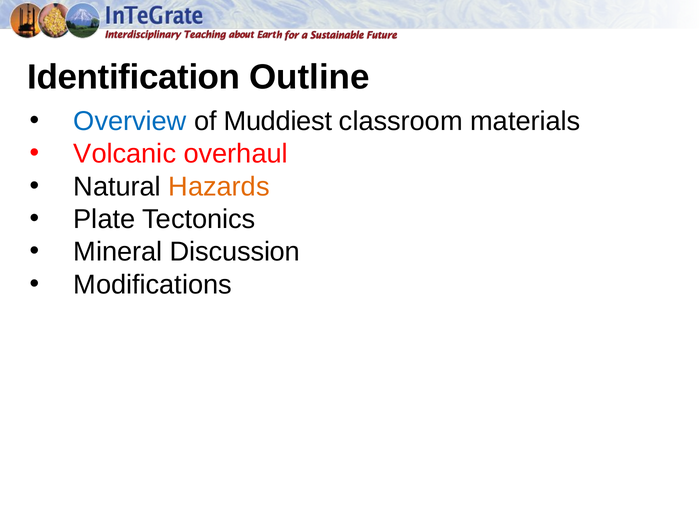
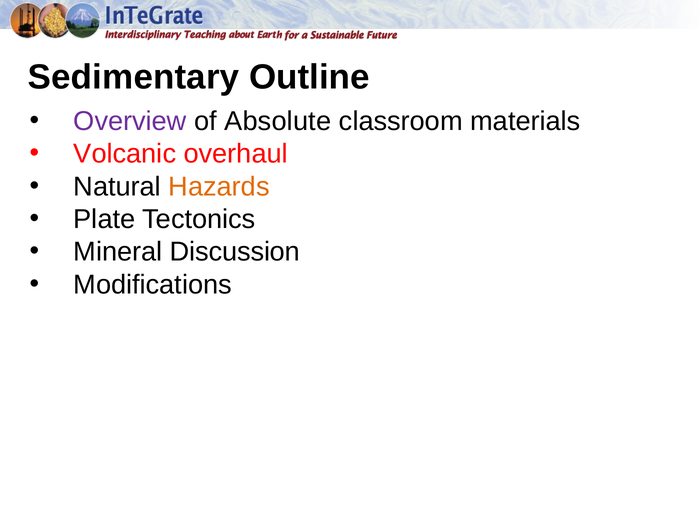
Identification: Identification -> Sedimentary
Overview colour: blue -> purple
Muddiest: Muddiest -> Absolute
